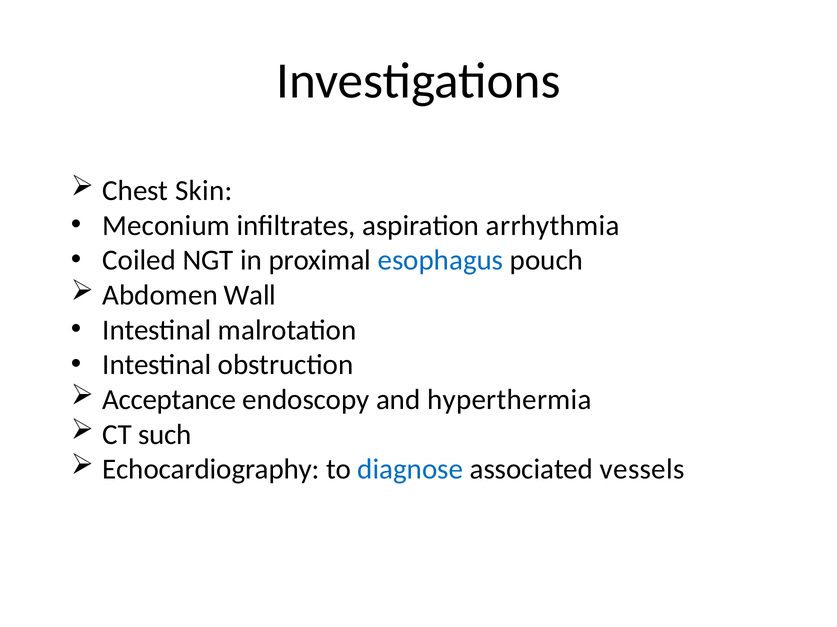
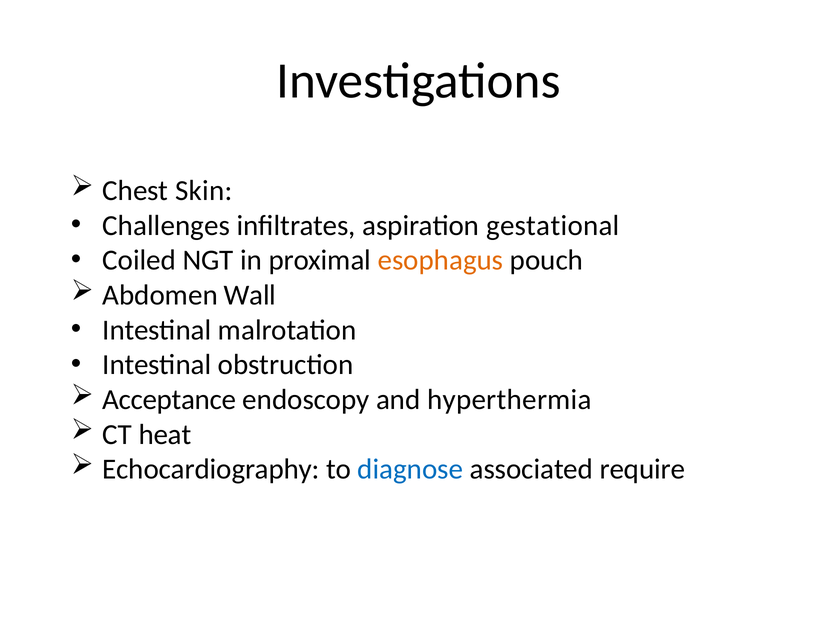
Meconium: Meconium -> Challenges
arrhythmia: arrhythmia -> gestational
esophagus colour: blue -> orange
such: such -> heat
vessels: vessels -> require
